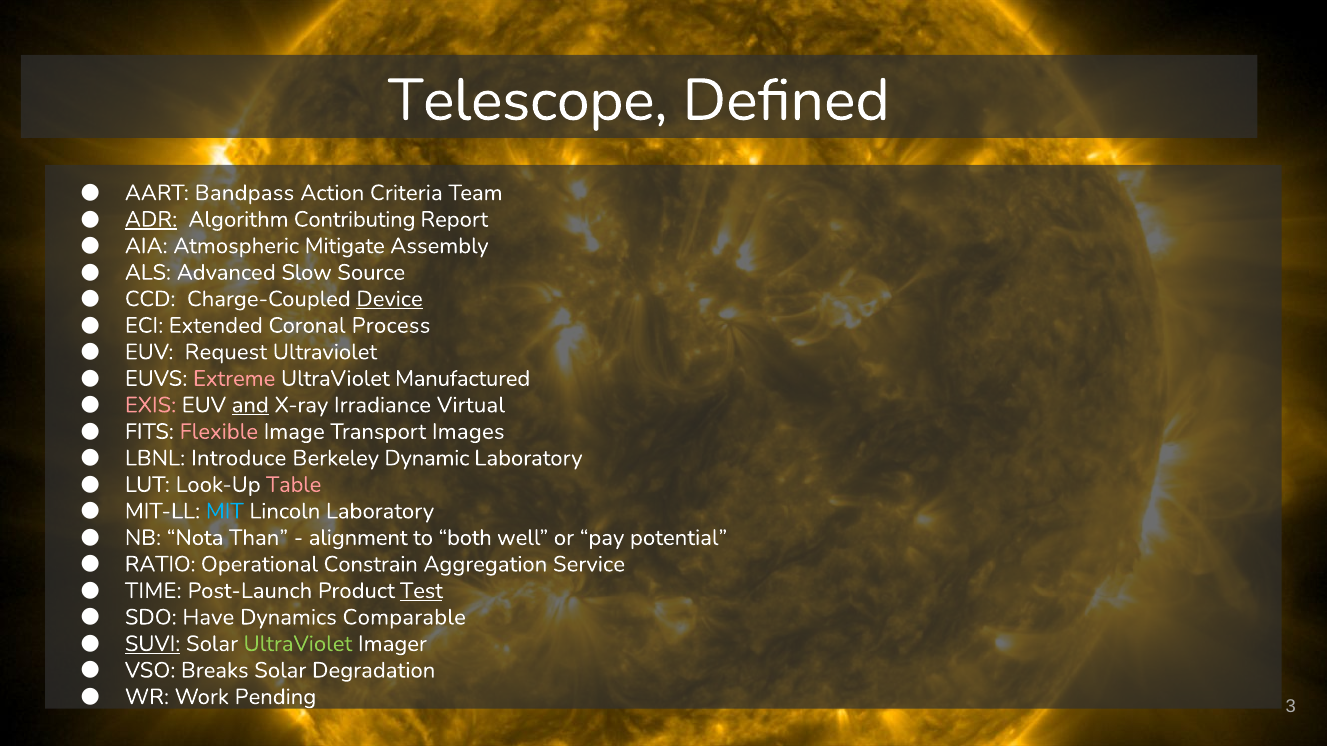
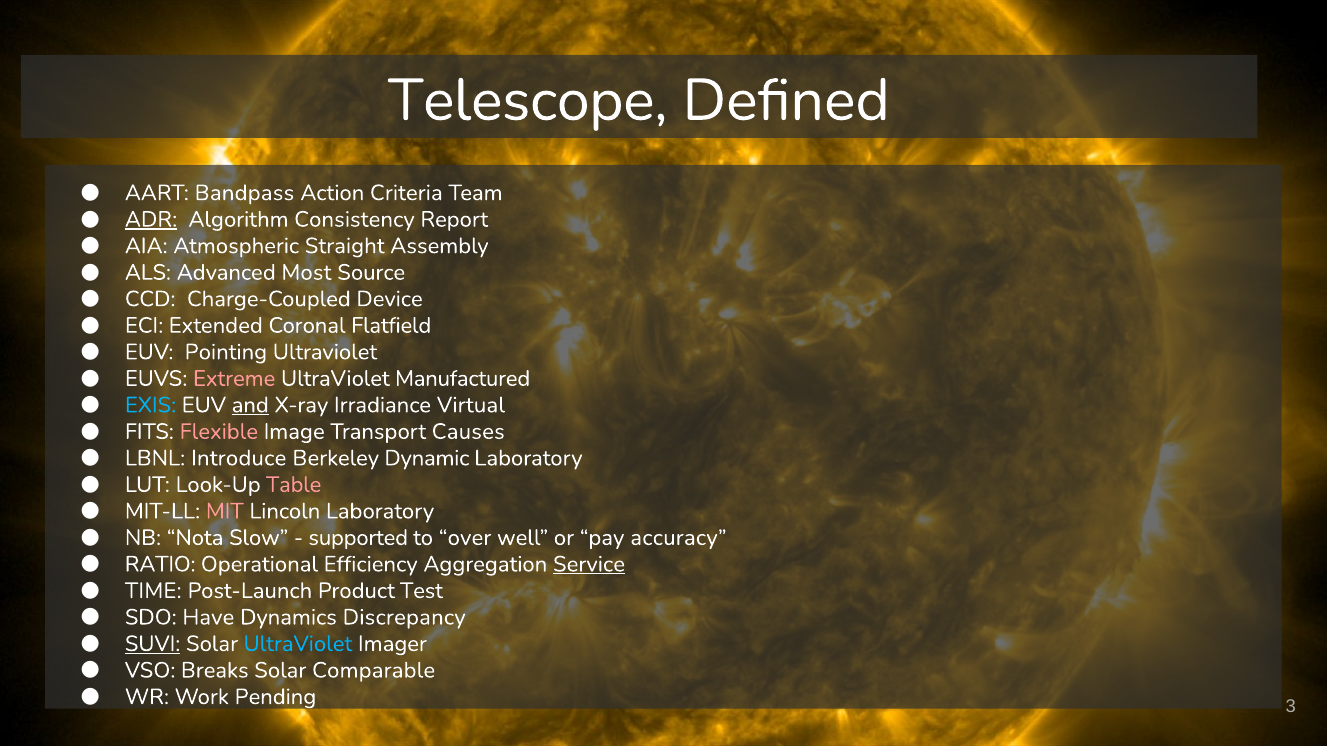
Contributing: Contributing -> Consistency
Mitigate: Mitigate -> Straight
Slow: Slow -> Most
Device underline: present -> none
Process: Process -> Flatfield
Request: Request -> Pointing
EXIS colour: pink -> light blue
Images: Images -> Causes
MIT colour: light blue -> pink
Than: Than -> Slow
alignment: alignment -> supported
both: both -> over
potential: potential -> accuracy
Constrain: Constrain -> Efficiency
Service underline: none -> present
Test underline: present -> none
Comparable: Comparable -> Discrepancy
UltraViolet at (298, 644) colour: light green -> light blue
Degradation: Degradation -> Comparable
